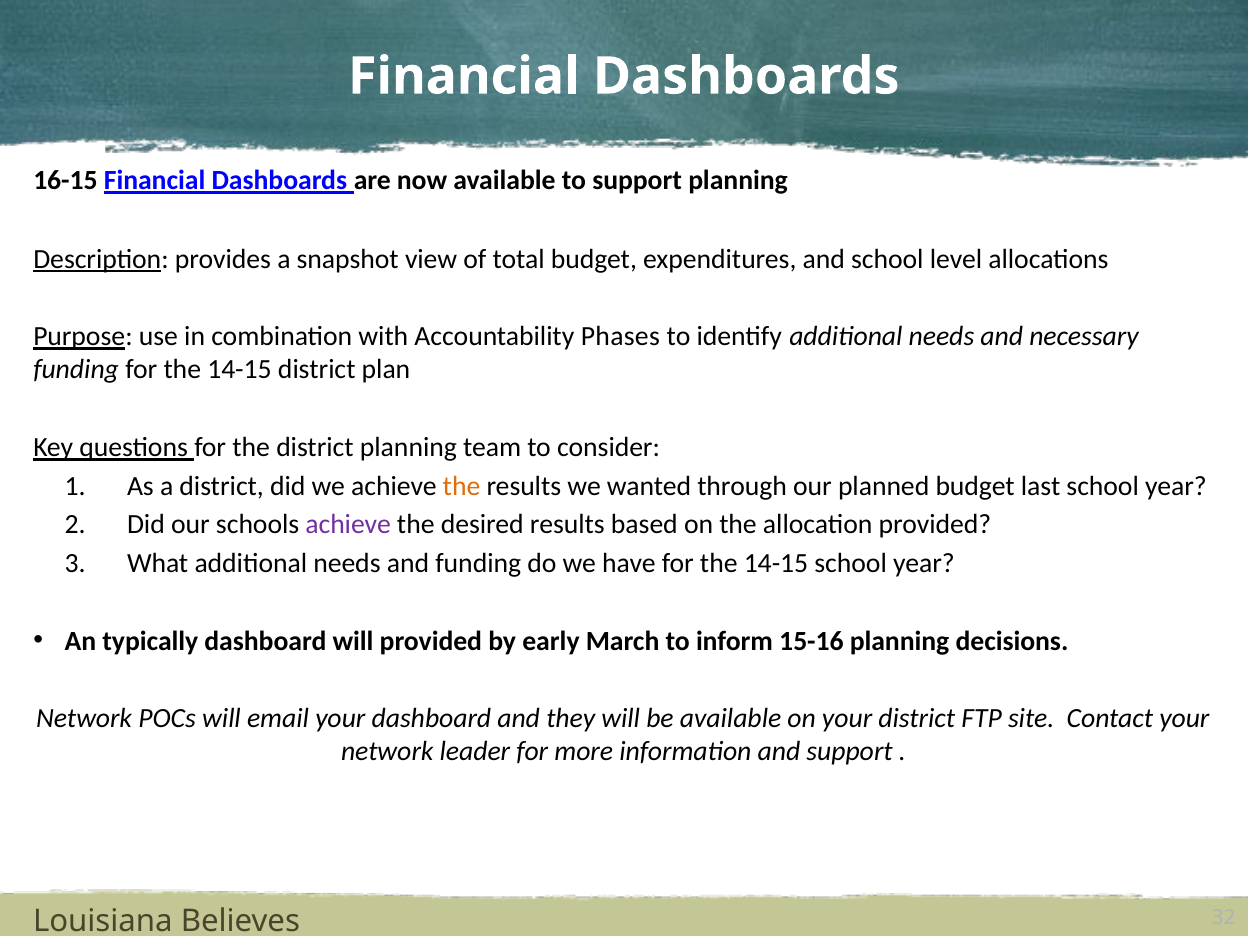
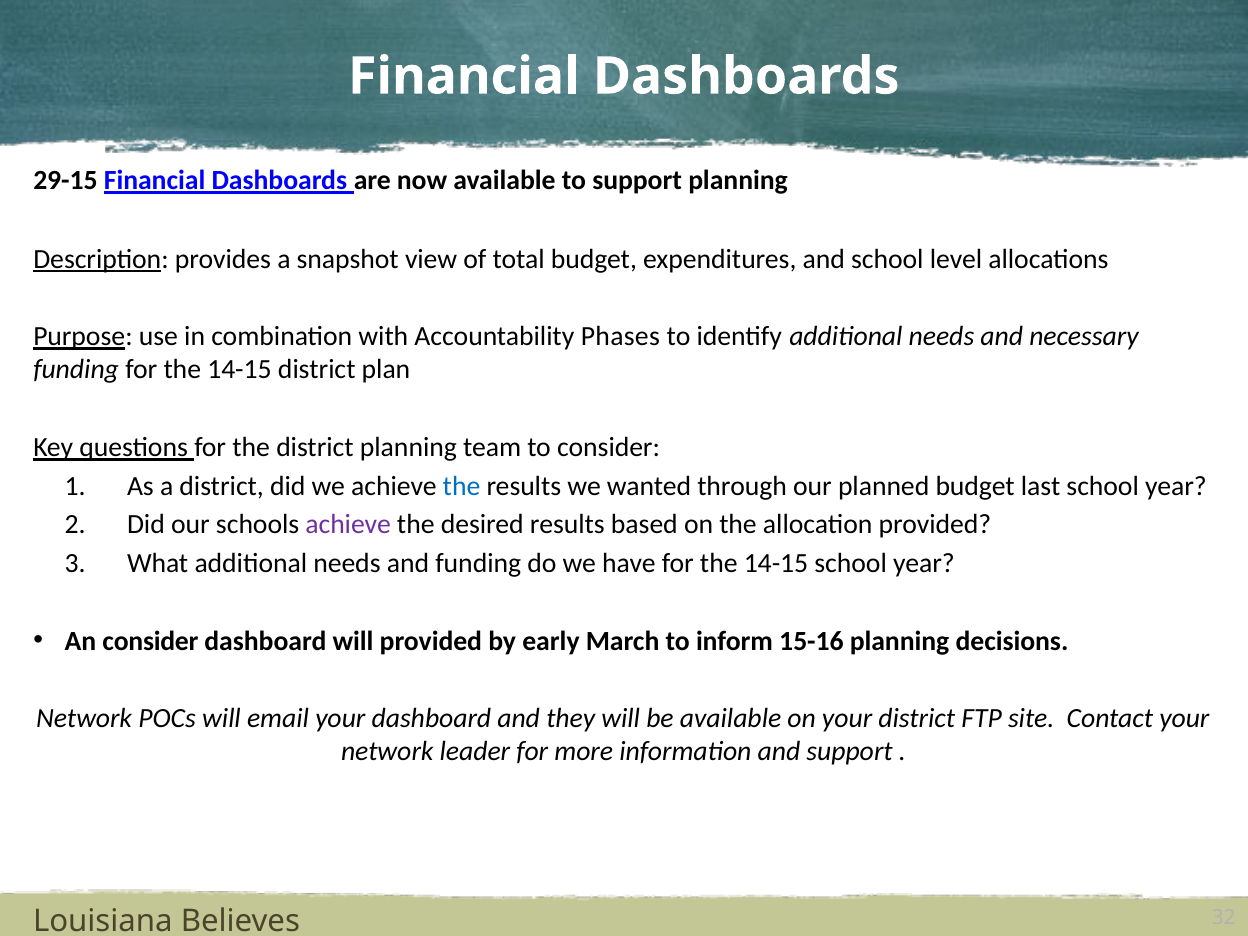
16-15: 16-15 -> 29-15
the at (462, 486) colour: orange -> blue
An typically: typically -> consider
